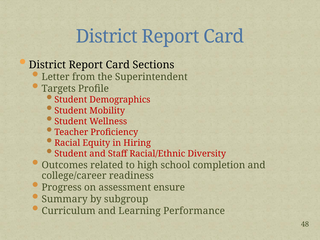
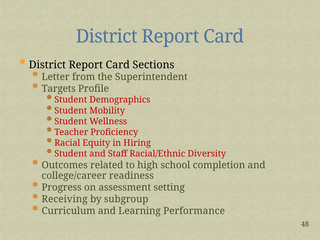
ensure: ensure -> setting
Summary: Summary -> Receiving
